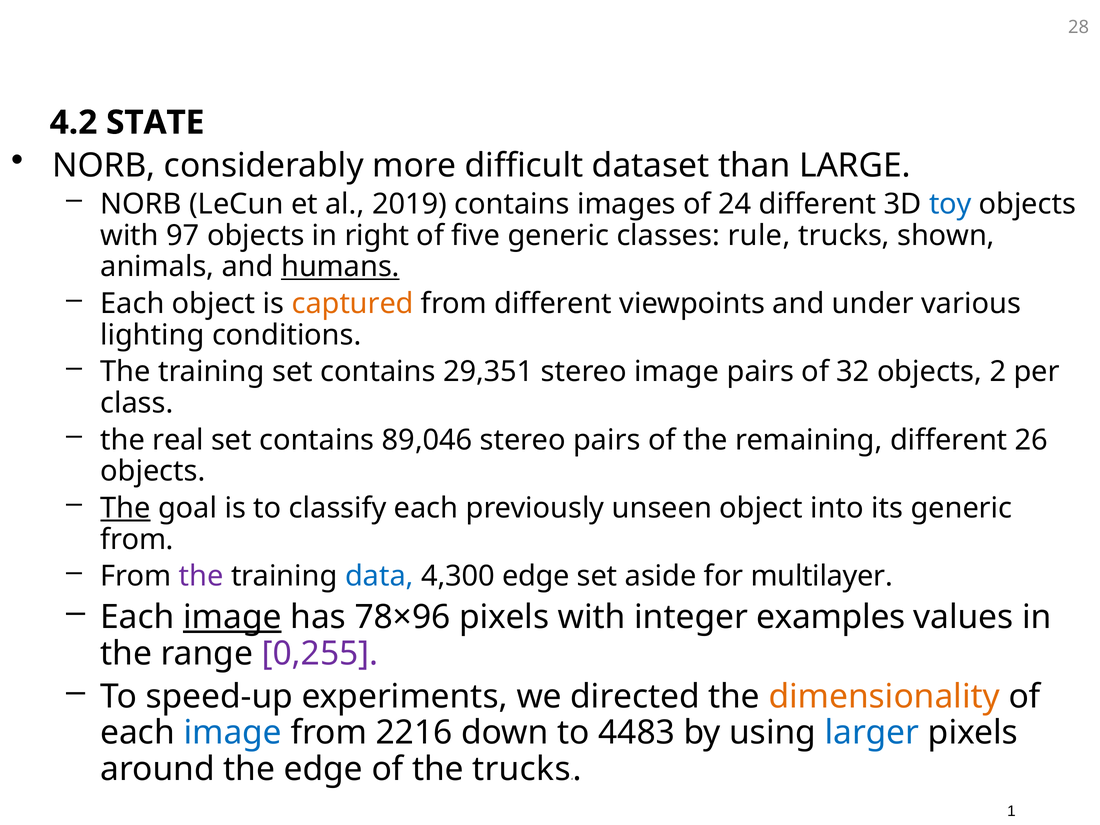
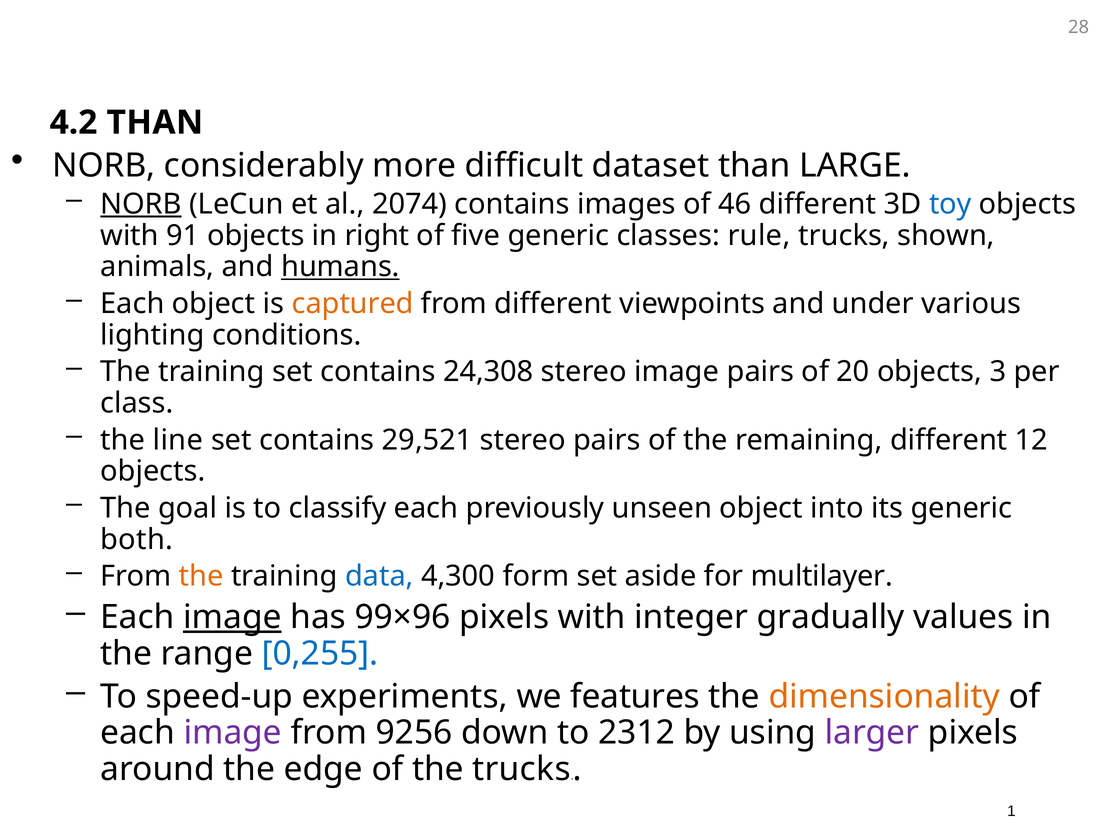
4.2 STATE: STATE -> THAN
NORB at (141, 204) underline: none -> present
2019: 2019 -> 2074
24: 24 -> 46
97: 97 -> 91
29,351: 29,351 -> 24,308
32: 32 -> 20
2: 2 -> 3
real: real -> line
89,046: 89,046 -> 29,521
26: 26 -> 12
The at (126, 508) underline: present -> none
from at (137, 539): from -> both
the at (201, 576) colour: purple -> orange
4,300 edge: edge -> form
78×96: 78×96 -> 99×96
examples: examples -> gradually
0,255 colour: purple -> blue
directed: directed -> features
image at (233, 733) colour: blue -> purple
2216: 2216 -> 9256
4483: 4483 -> 2312
larger colour: blue -> purple
